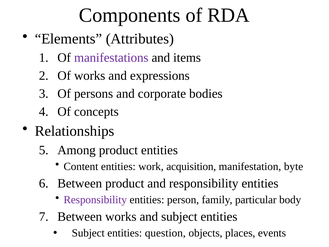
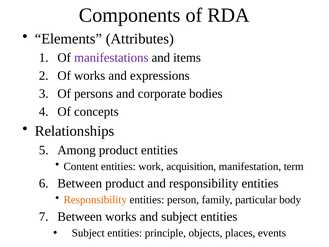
byte: byte -> term
Responsibility at (95, 199) colour: purple -> orange
question: question -> principle
